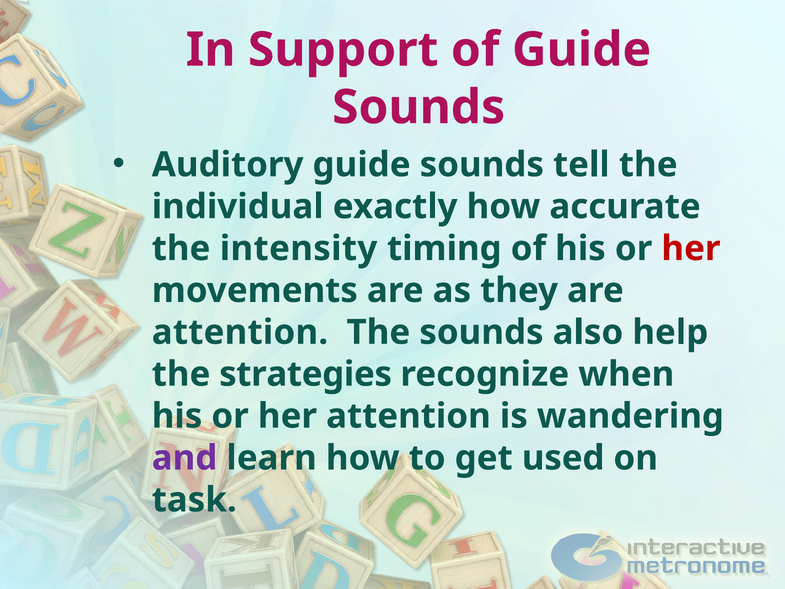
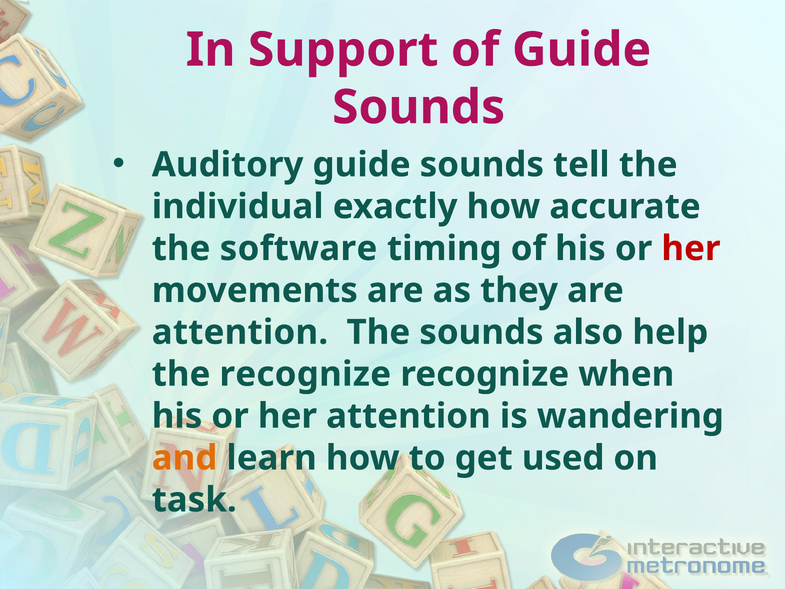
intensity: intensity -> software
the strategies: strategies -> recognize
and colour: purple -> orange
